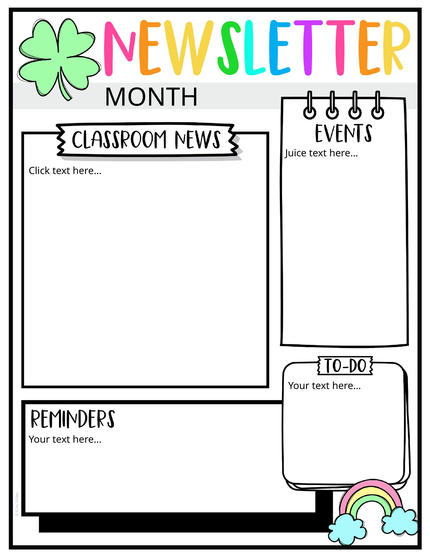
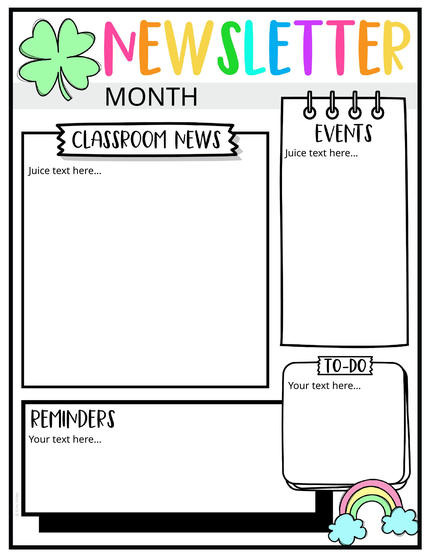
Click at (39, 171): Click -> Juice
